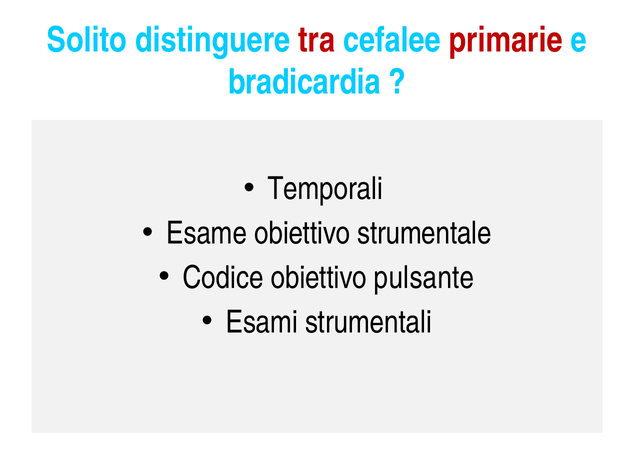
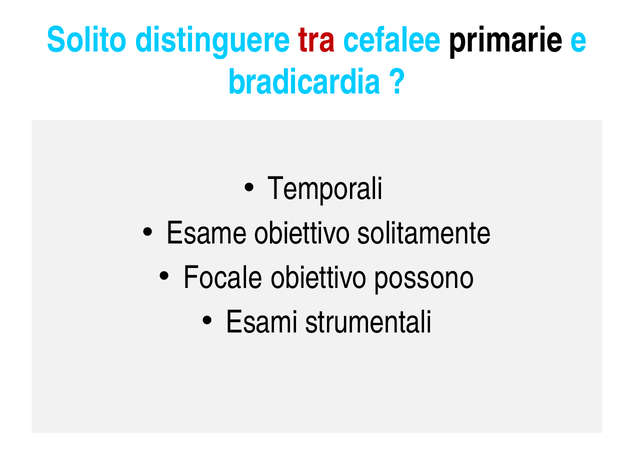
primarie colour: red -> black
strumentale: strumentale -> solitamente
Codice: Codice -> Focale
pulsante: pulsante -> possono
